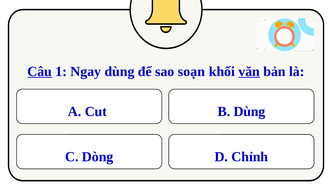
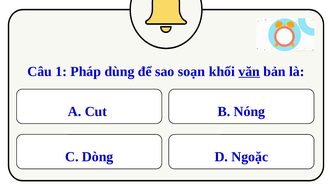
Câu underline: present -> none
Ngay: Ngay -> Pháp
B Dùng: Dùng -> Nóng
Chỉnh: Chỉnh -> Ngoặc
